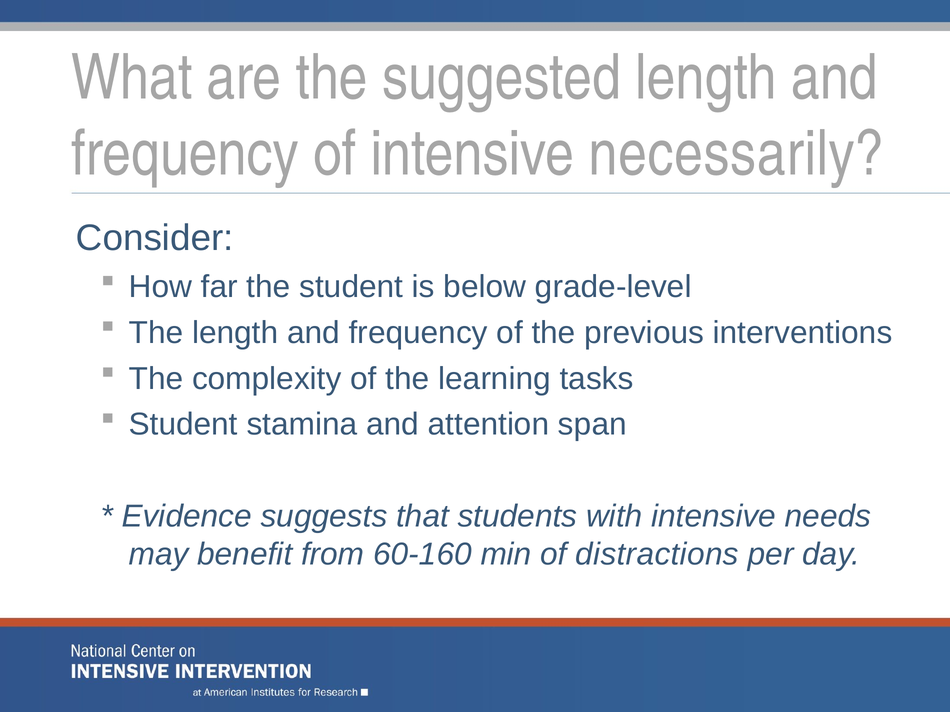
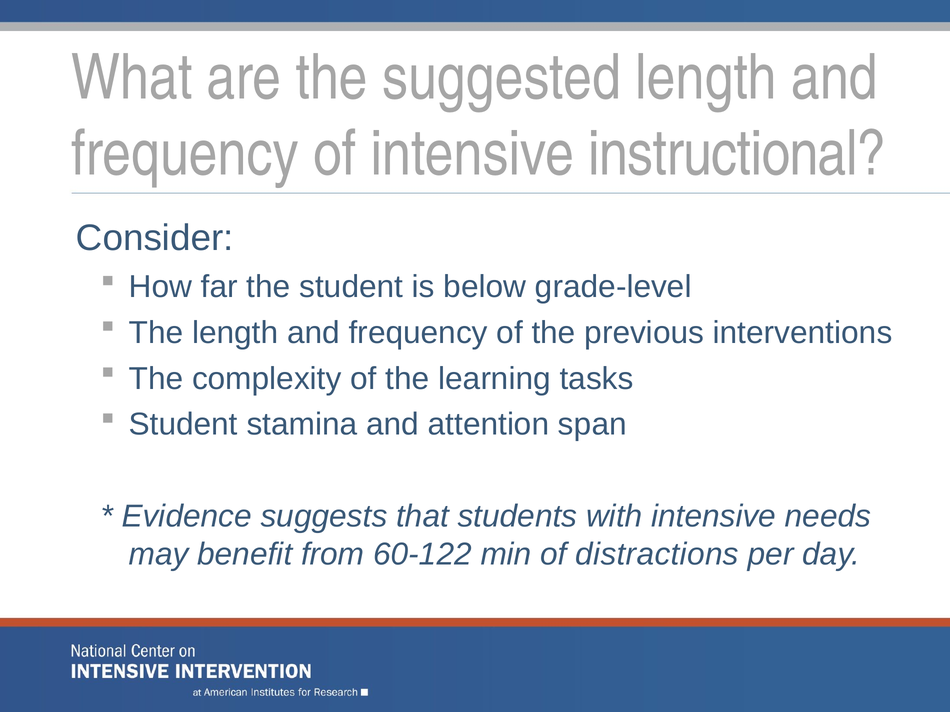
necessarily: necessarily -> instructional
60-160: 60-160 -> 60-122
